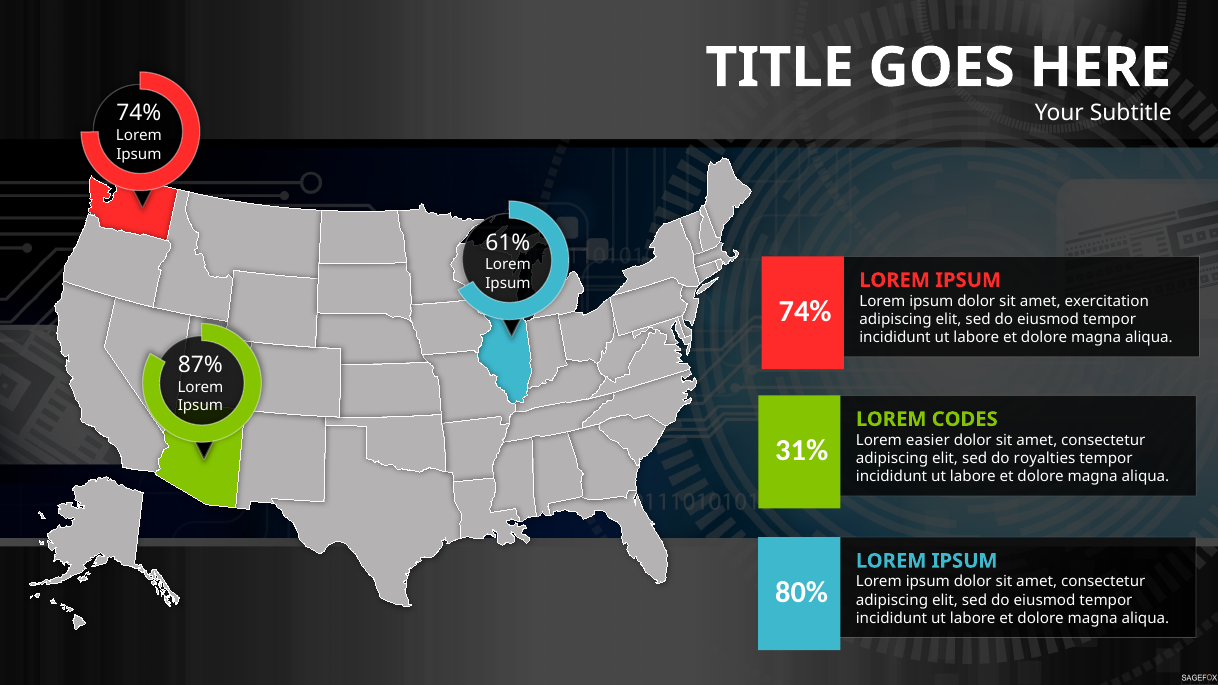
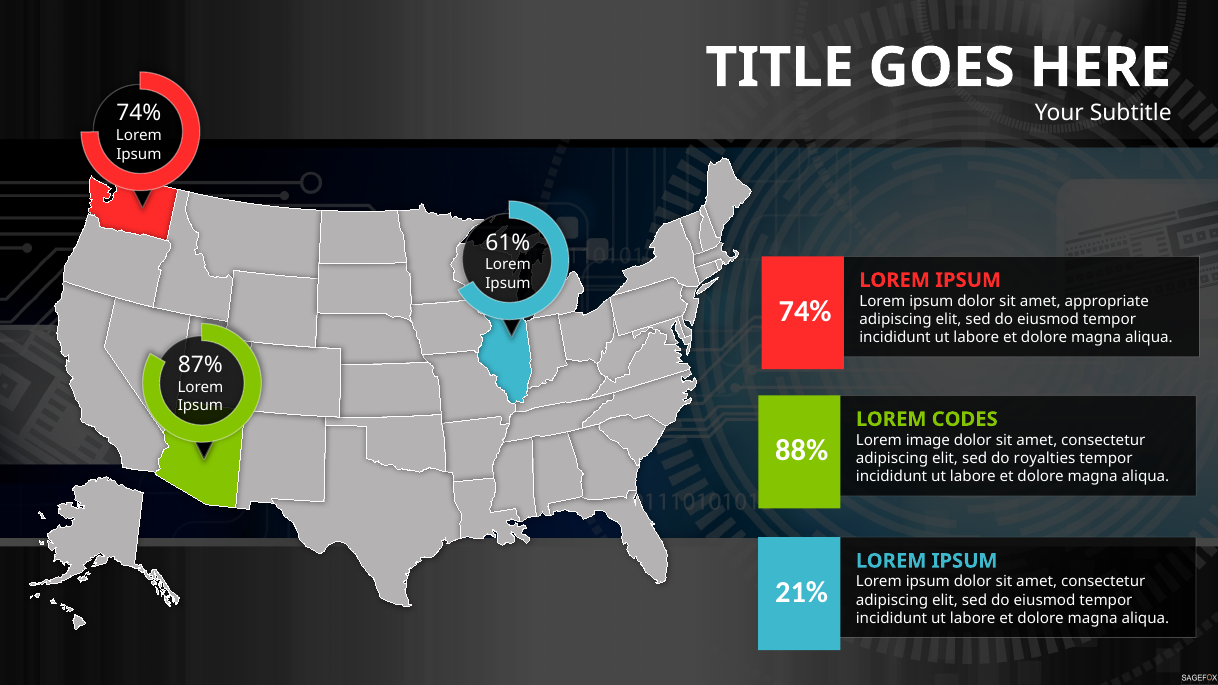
exercitation: exercitation -> appropriate
easier: easier -> image
31%: 31% -> 88%
80%: 80% -> 21%
